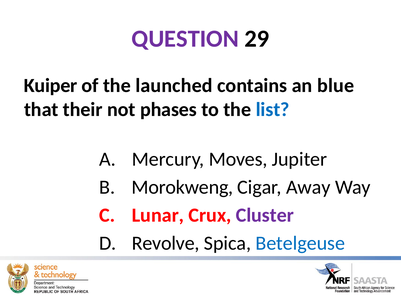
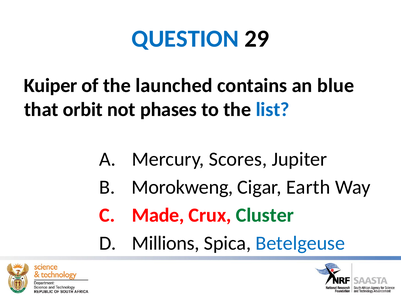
QUESTION colour: purple -> blue
their: their -> orbit
Moves: Moves -> Scores
Away: Away -> Earth
Lunar: Lunar -> Made
Cluster colour: purple -> green
Revolve: Revolve -> Millions
